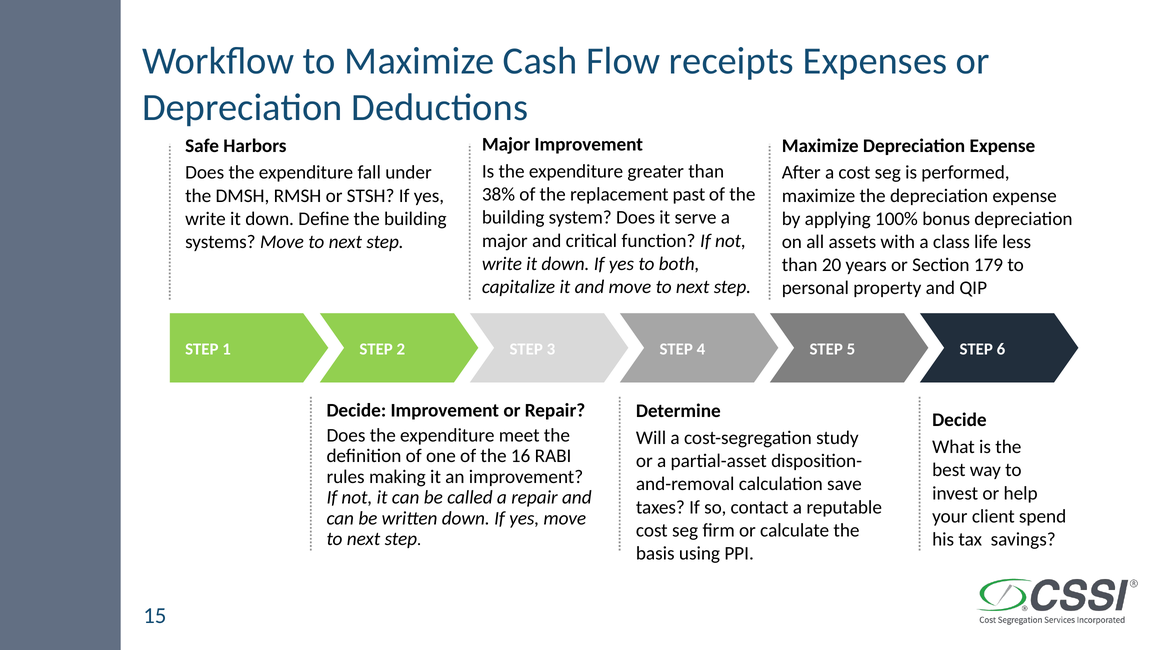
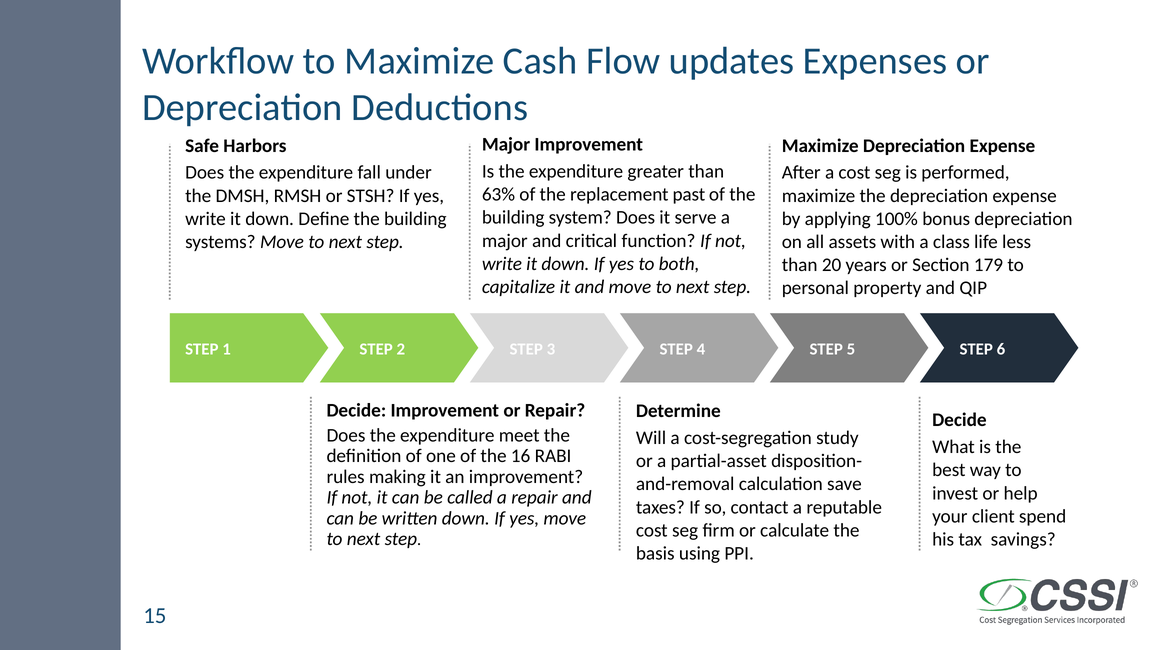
receipts: receipts -> updates
38%: 38% -> 63%
